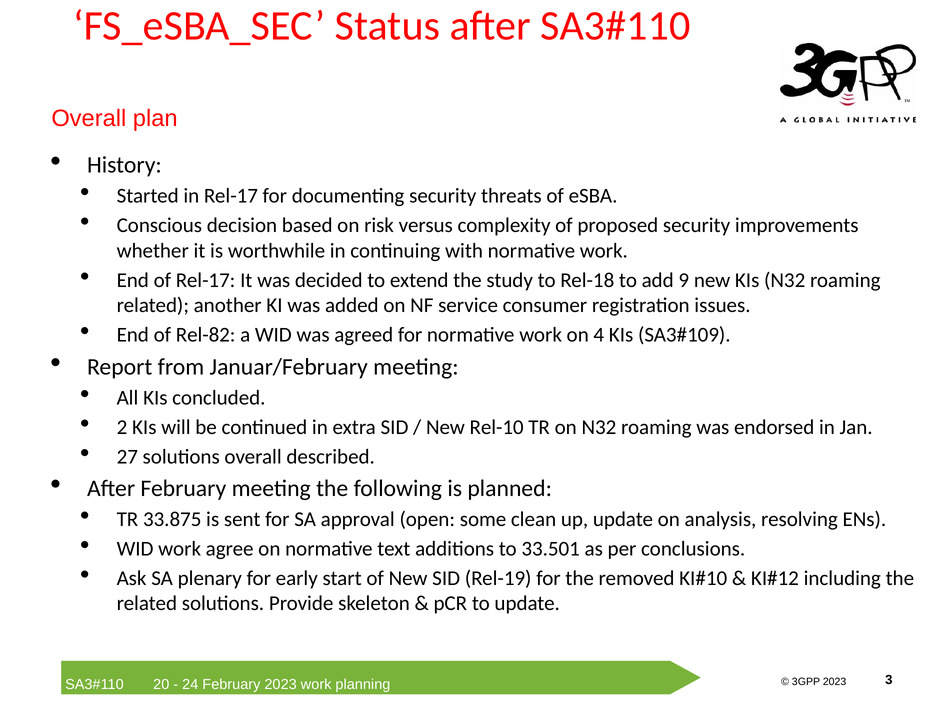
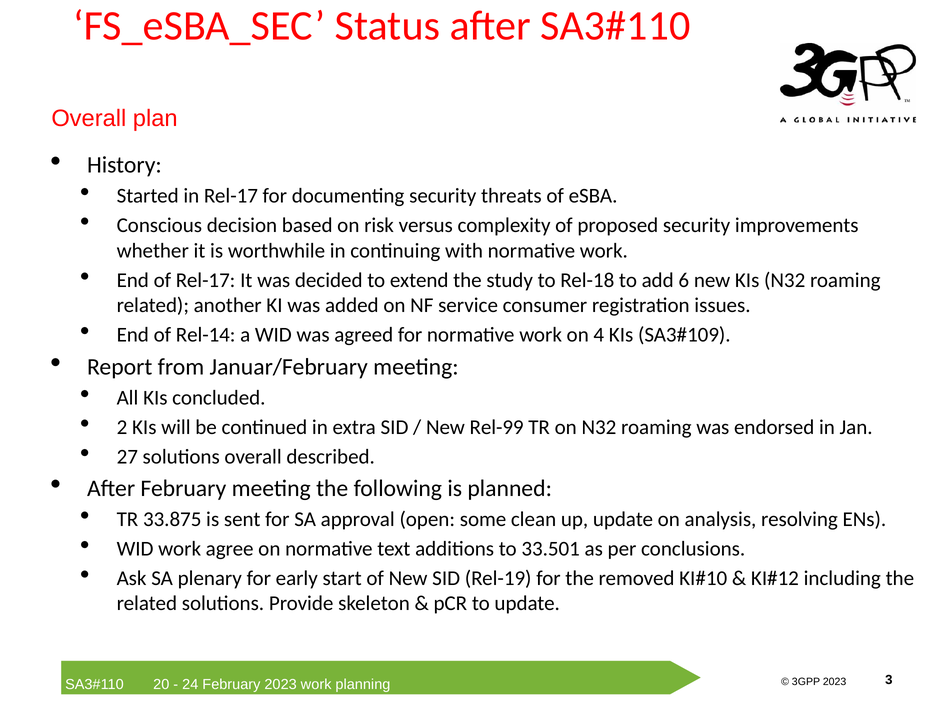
9: 9 -> 6
Rel-82: Rel-82 -> Rel-14
Rel-10: Rel-10 -> Rel-99
